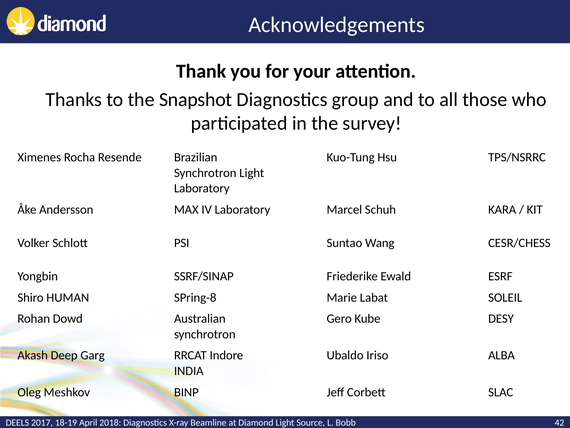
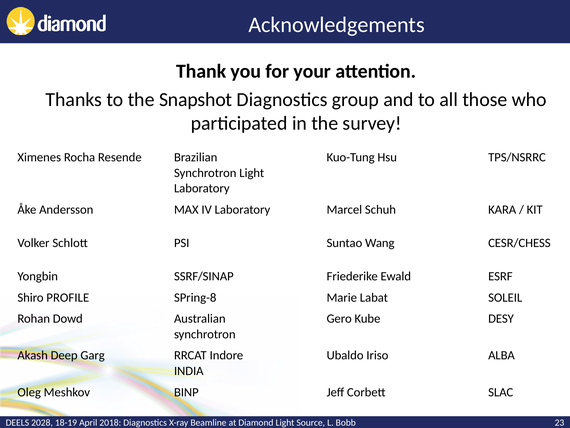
HUMAN: HUMAN -> PROFILE
2017: 2017 -> 2028
42: 42 -> 23
